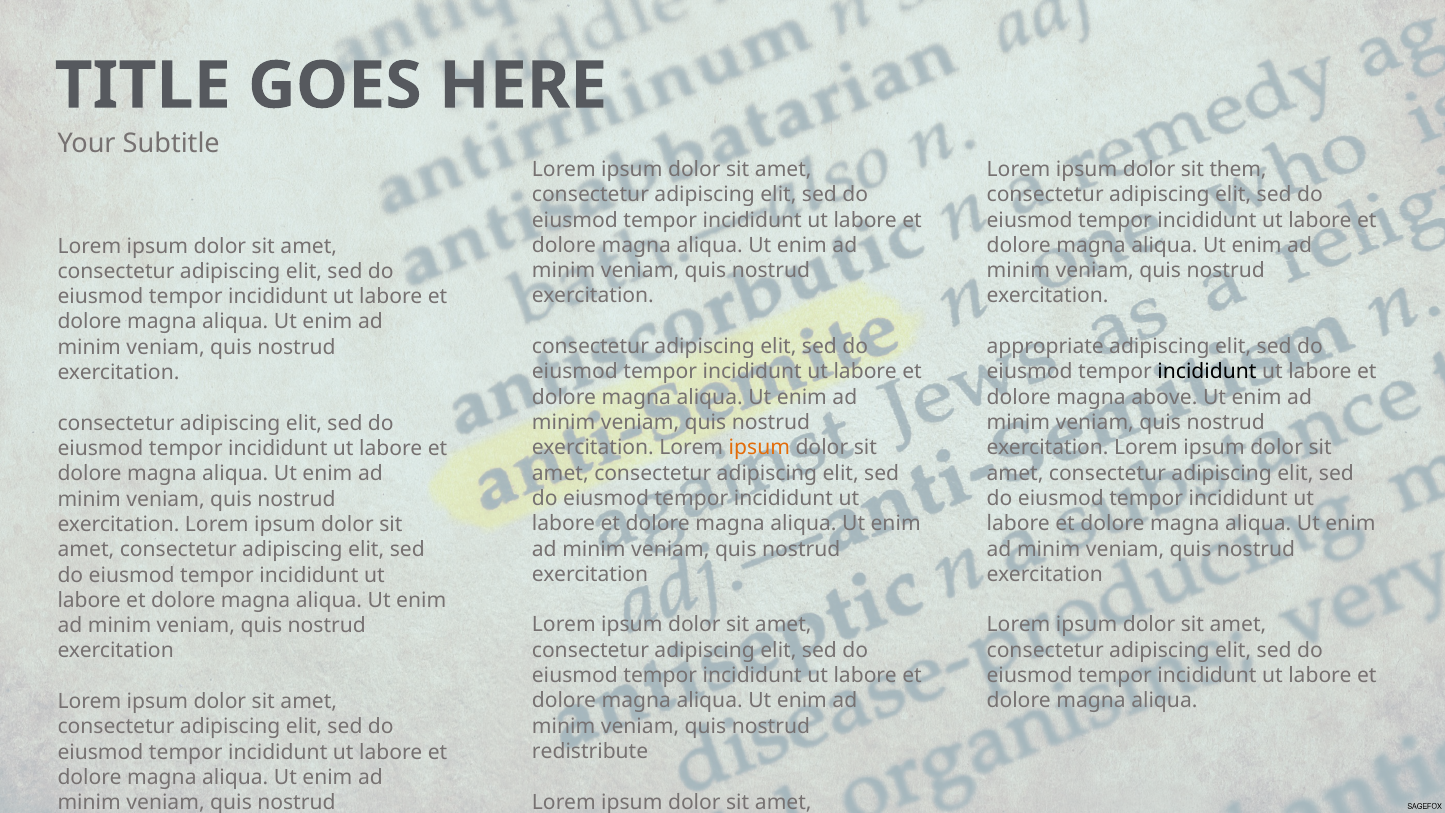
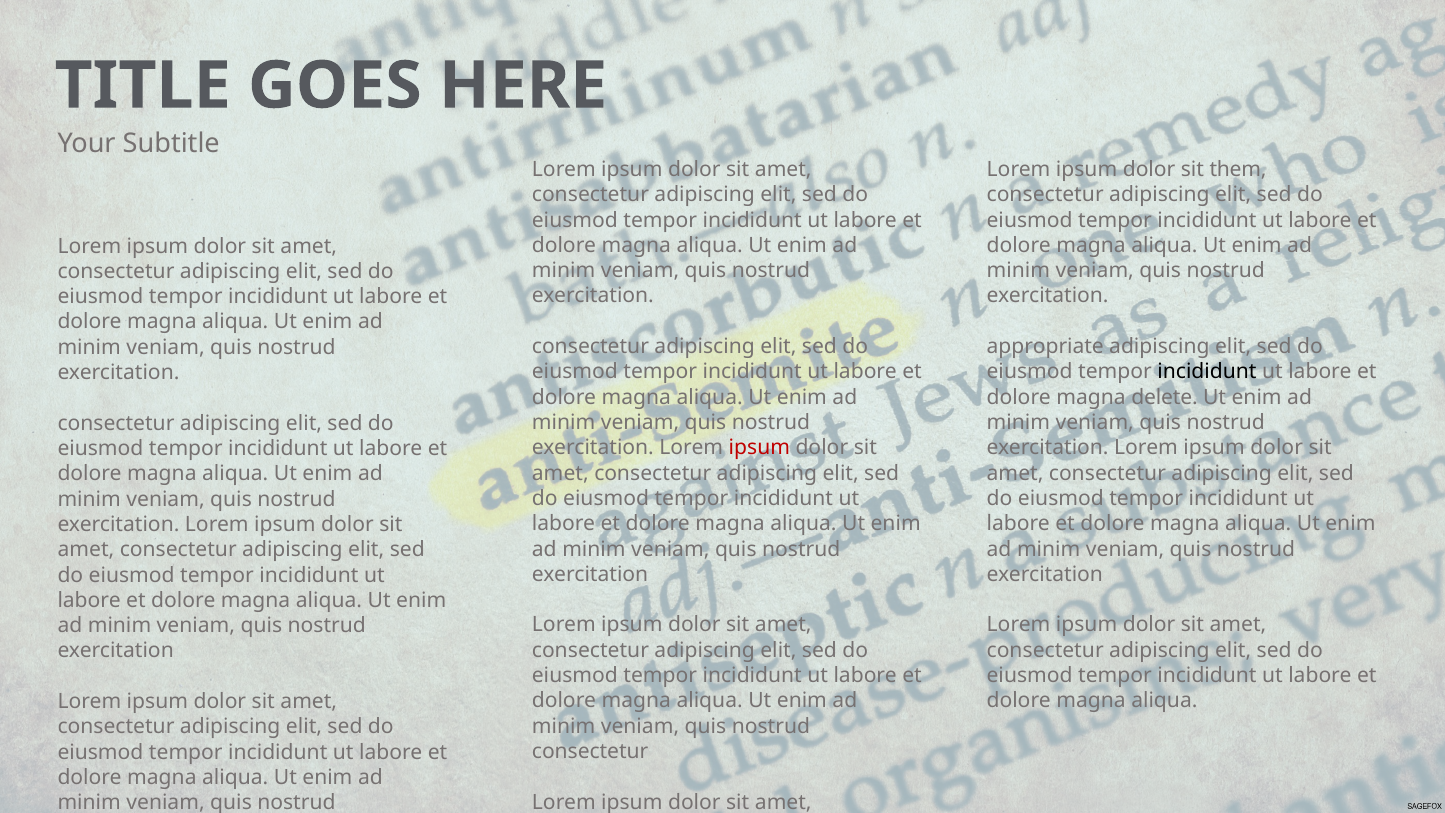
above: above -> delete
ipsum at (759, 448) colour: orange -> red
redistribute at (590, 751): redistribute -> consectetur
